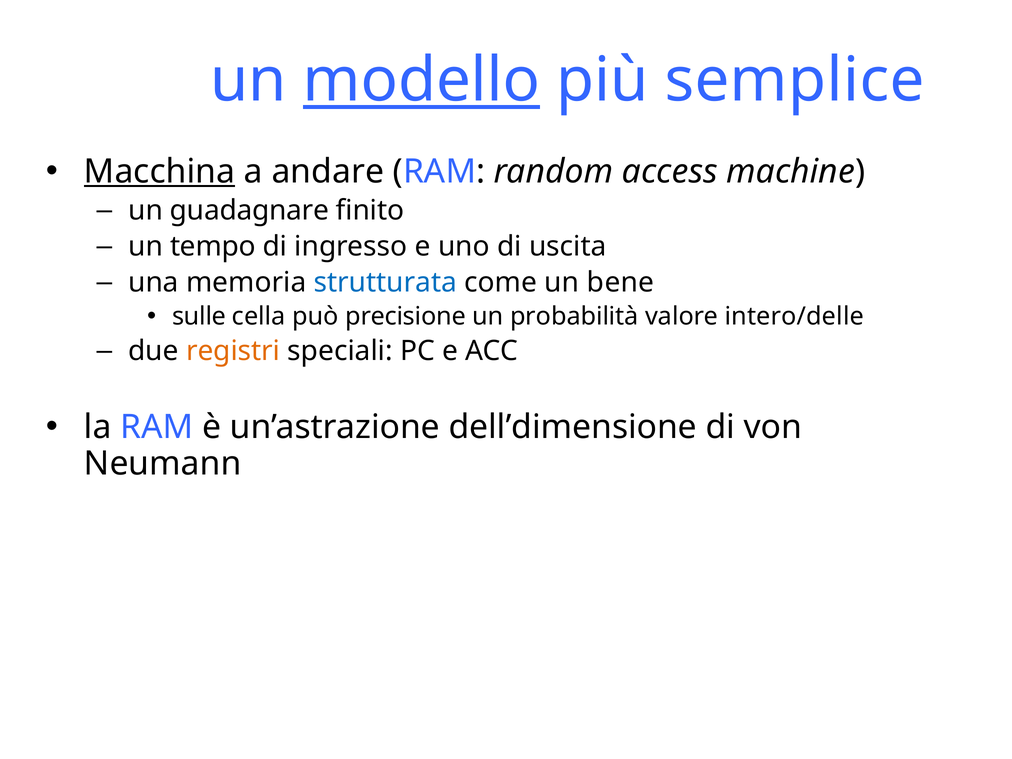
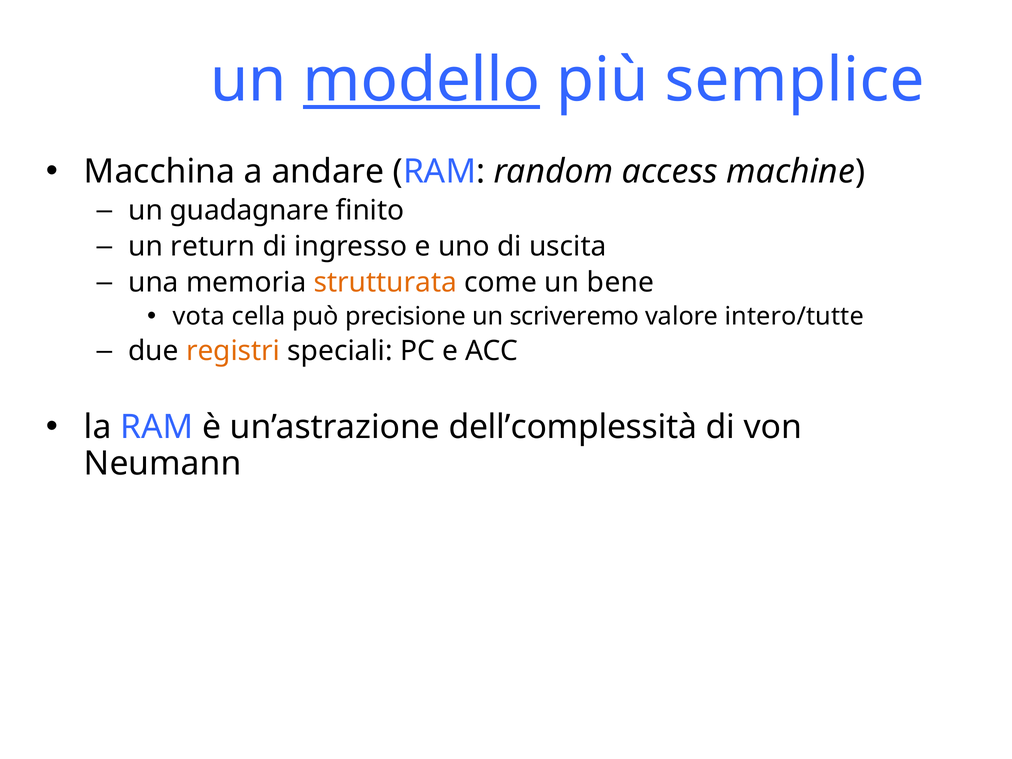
Macchina underline: present -> none
tempo: tempo -> return
strutturata colour: blue -> orange
sulle: sulle -> vota
probabilità: probabilità -> scriveremo
intero/delle: intero/delle -> intero/tutte
dell’dimensione: dell’dimensione -> dell’complessità
